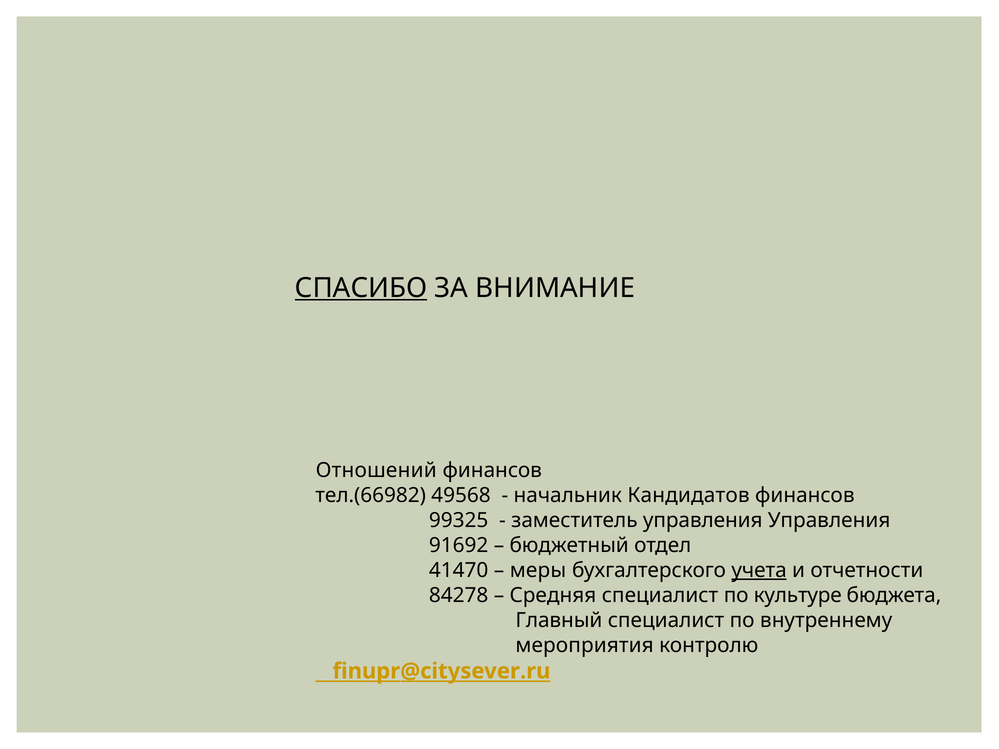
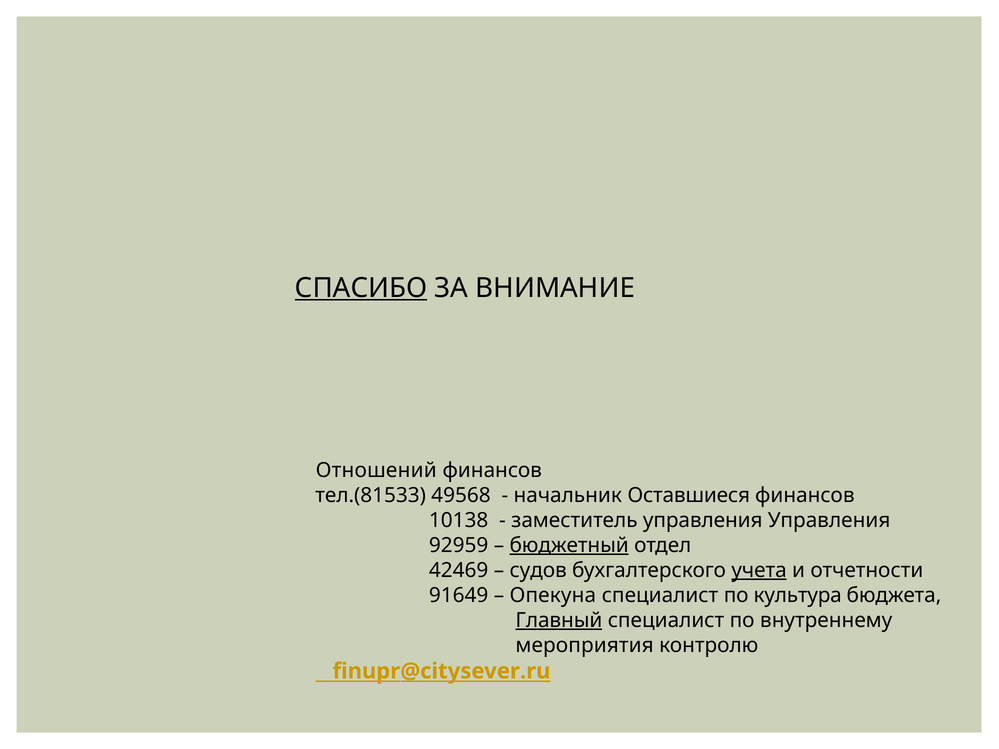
тел.(66982: тел.(66982 -> тел.(81533
Кандидатов: Кандидатов -> Оставшиеся
99325: 99325 -> 10138
91692: 91692 -> 92959
бюджетный underline: none -> present
41470: 41470 -> 42469
меры: меры -> судов
84278: 84278 -> 91649
Средняя: Средняя -> Опекуна
культуре: культуре -> культура
Главный underline: none -> present
